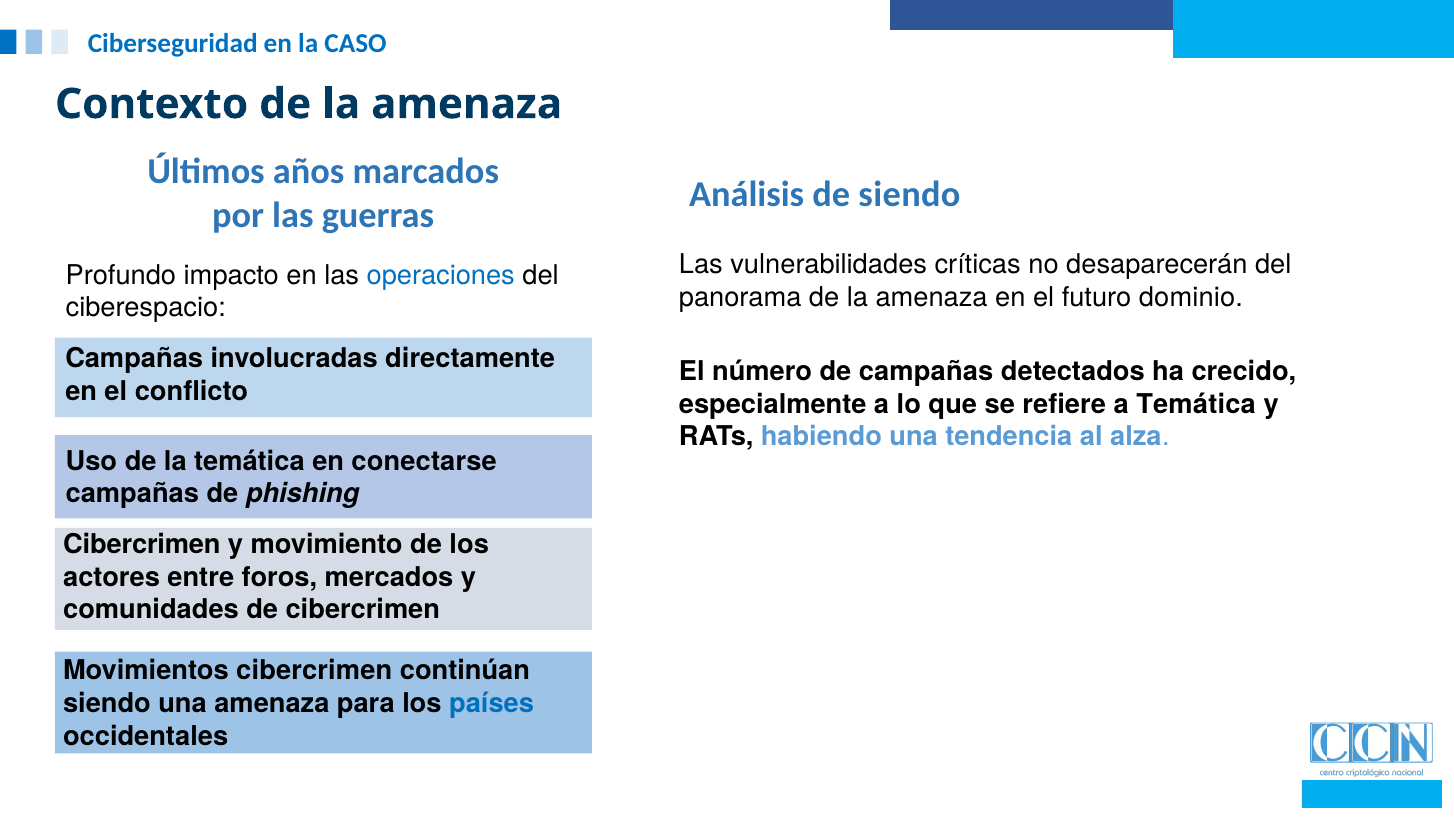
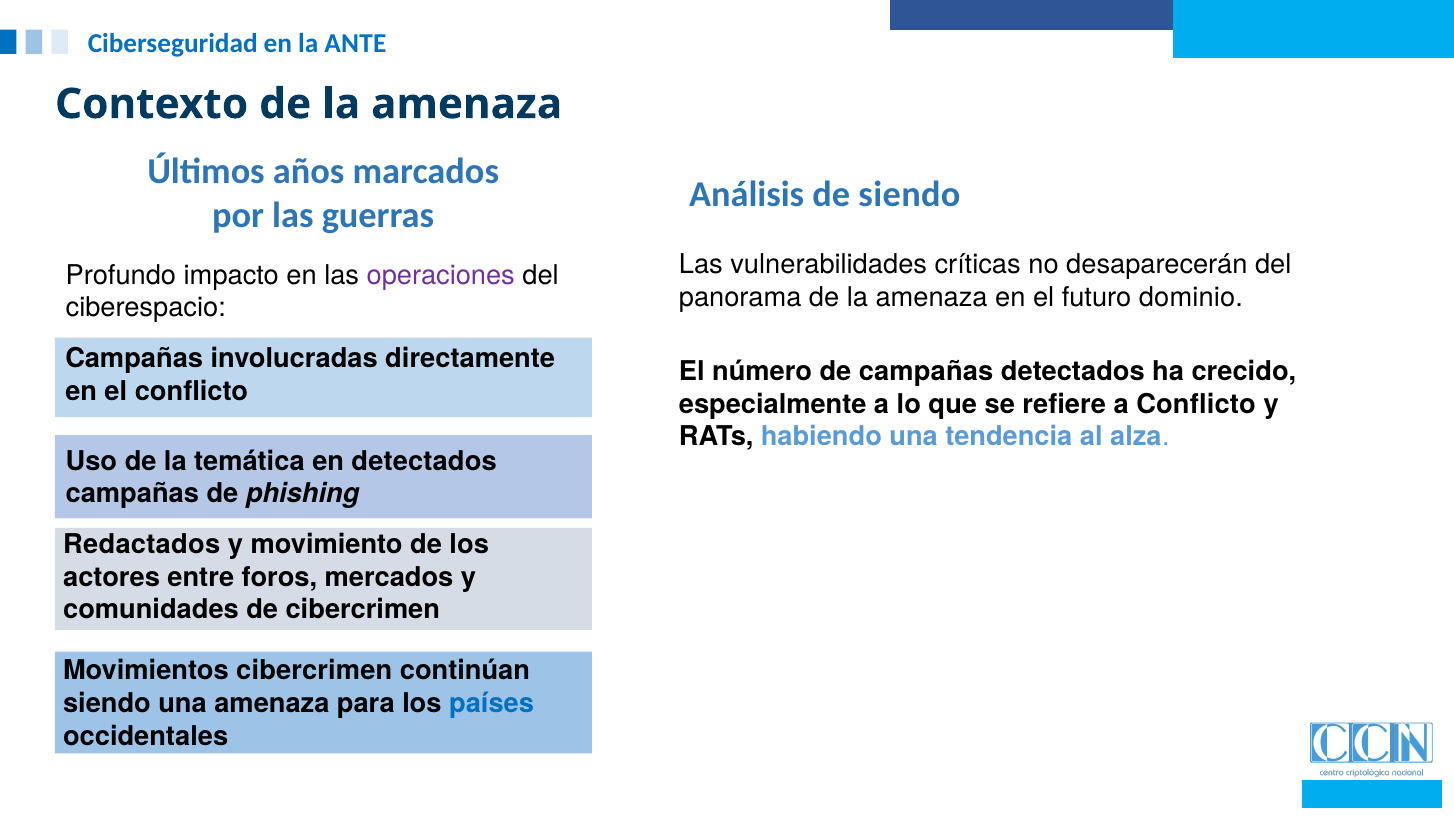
CASO: CASO -> ANTE
operaciones colour: blue -> purple
a Temática: Temática -> Conflicto
en conectarse: conectarse -> detectados
Cibercrimen at (142, 544): Cibercrimen -> Redactados
